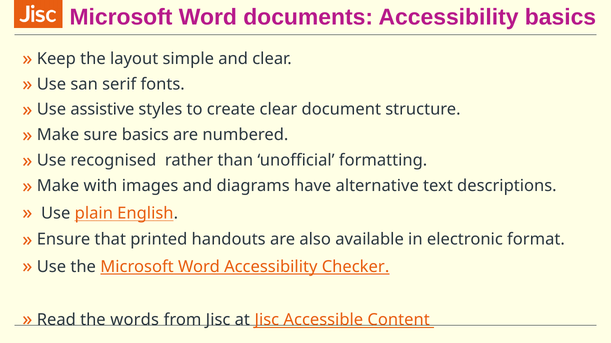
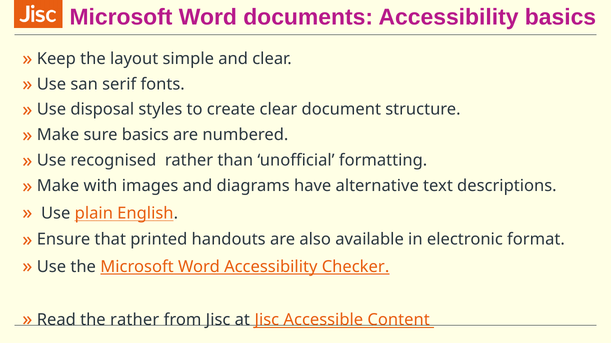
assistive: assistive -> disposal
the words: words -> rather
